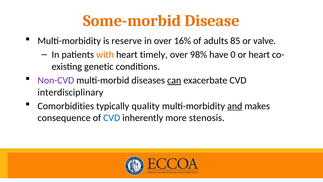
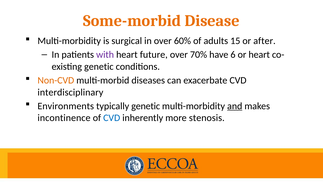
reserve: reserve -> surgical
16%: 16% -> 60%
85: 85 -> 15
valve: valve -> after
with colour: orange -> purple
timely: timely -> future
98%: 98% -> 70%
0: 0 -> 6
Non-CVD colour: purple -> orange
can underline: present -> none
Comorbidities: Comorbidities -> Environments
typically quality: quality -> genetic
consequence: consequence -> incontinence
